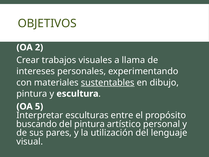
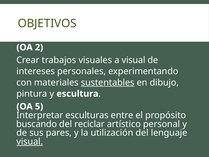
a llama: llama -> visual
del pintura: pintura -> reciclar
visual at (30, 141) underline: none -> present
